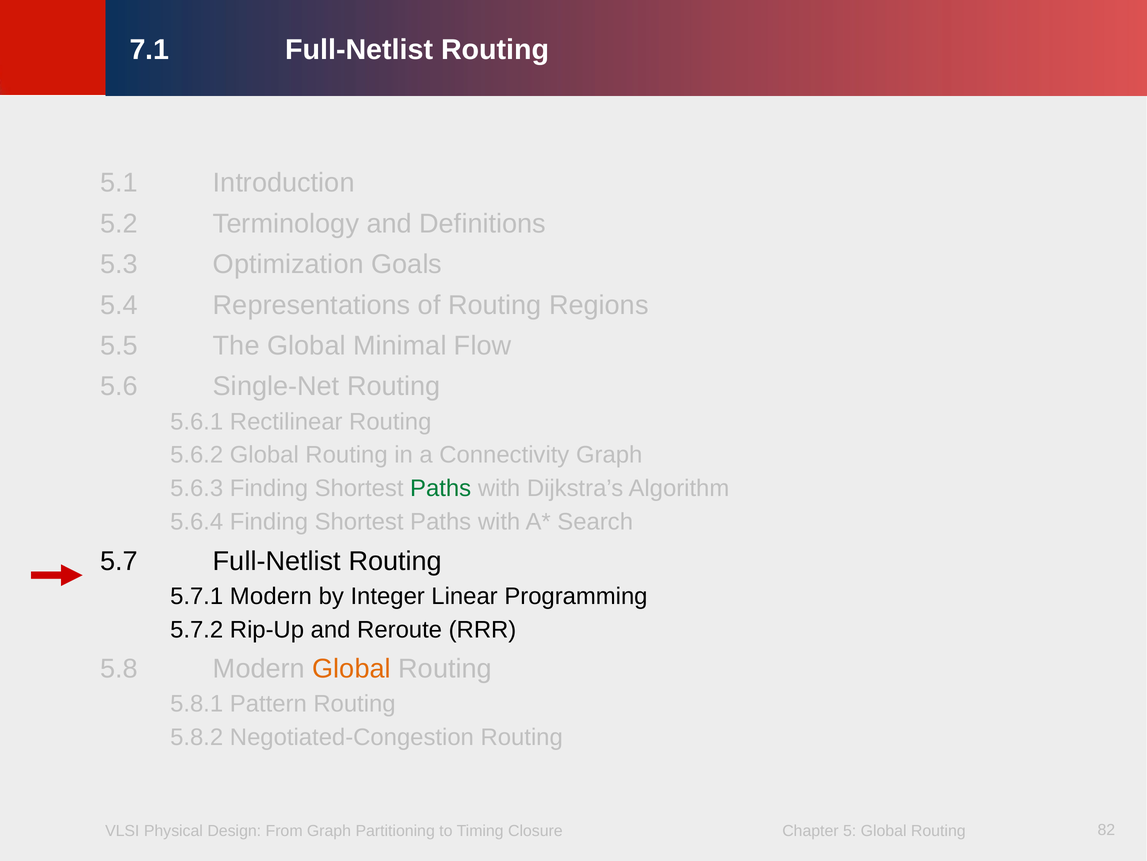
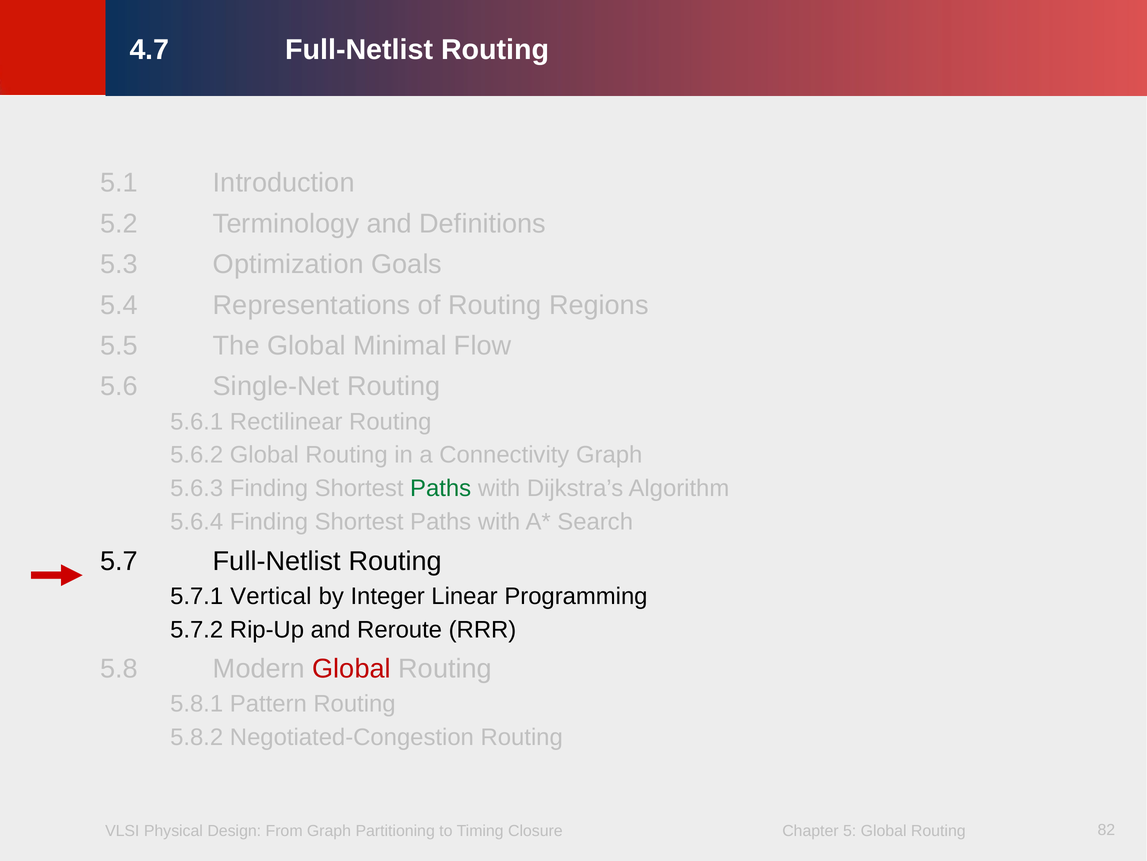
7.1: 7.1 -> 4.7
5.7.1 Modern: Modern -> Vertical
Global at (351, 668) colour: orange -> red
